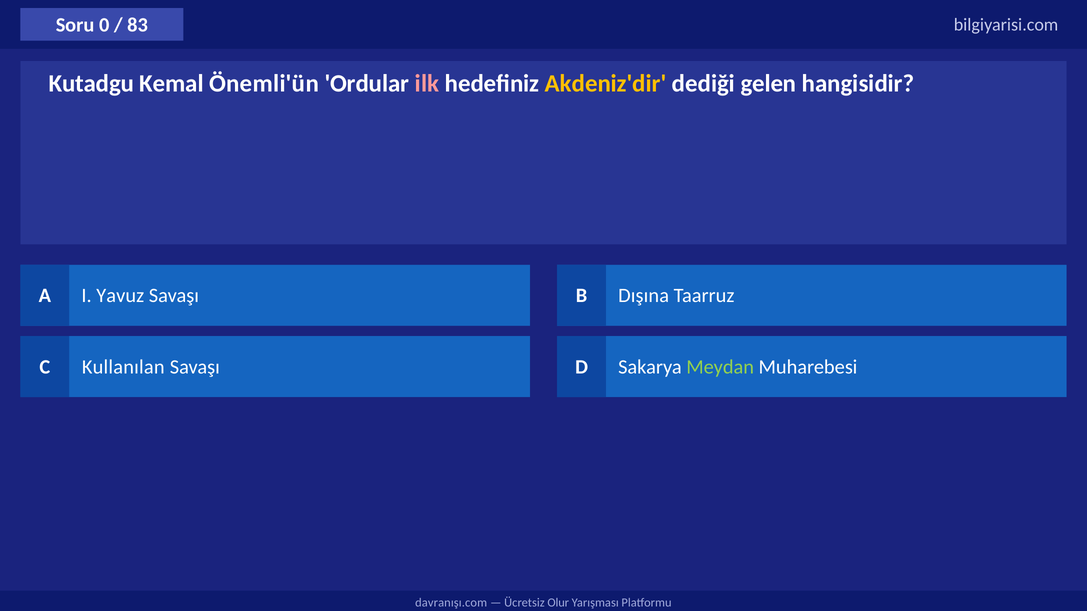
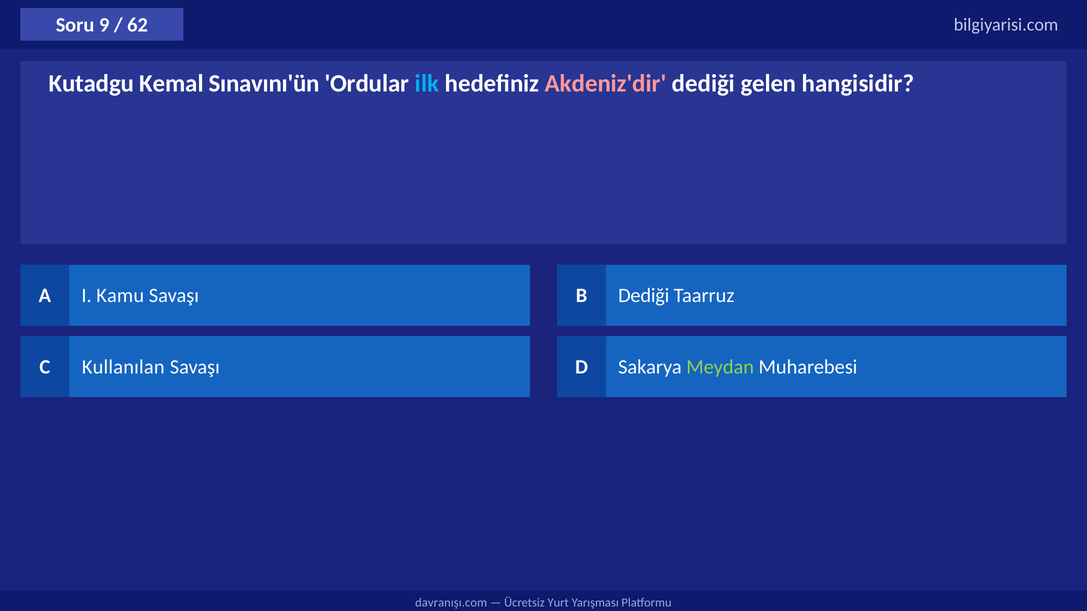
0: 0 -> 9
83: 83 -> 62
Önemli'ün: Önemli'ün -> Sınavını'ün
ilk colour: pink -> light blue
Akdeniz'dir colour: yellow -> pink
Yavuz: Yavuz -> Kamu
B Dışına: Dışına -> Dediği
Olur: Olur -> Yurt
